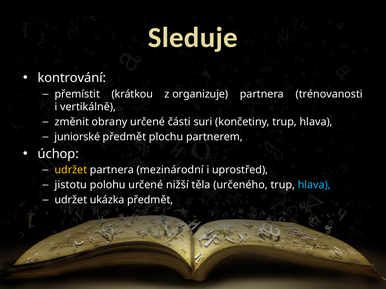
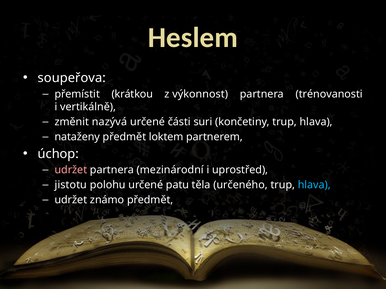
Sleduje: Sleduje -> Heslem
kontrování: kontrování -> soupeřova
organizuje: organizuje -> výkonnost
obrany: obrany -> nazývá
juniorské: juniorské -> nataženy
plochu: plochu -> loktem
udržet at (71, 170) colour: yellow -> pink
nižší: nižší -> patu
ukázka: ukázka -> známo
